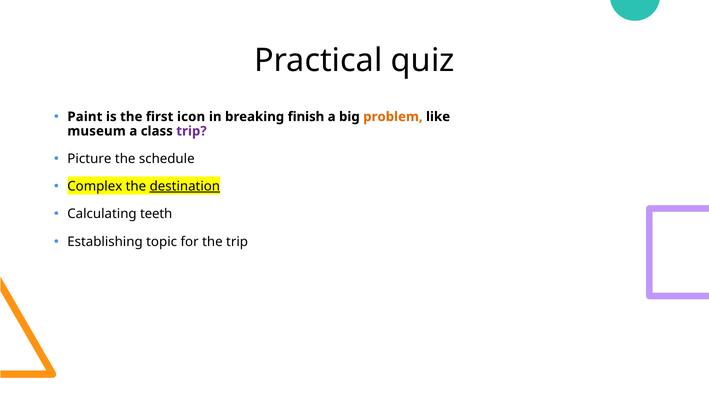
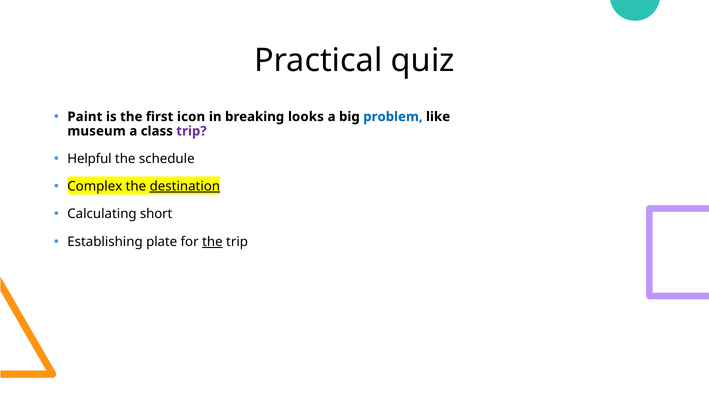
finish: finish -> looks
problem colour: orange -> blue
Picture: Picture -> Helpful
teeth: teeth -> short
topic: topic -> plate
the at (212, 242) underline: none -> present
